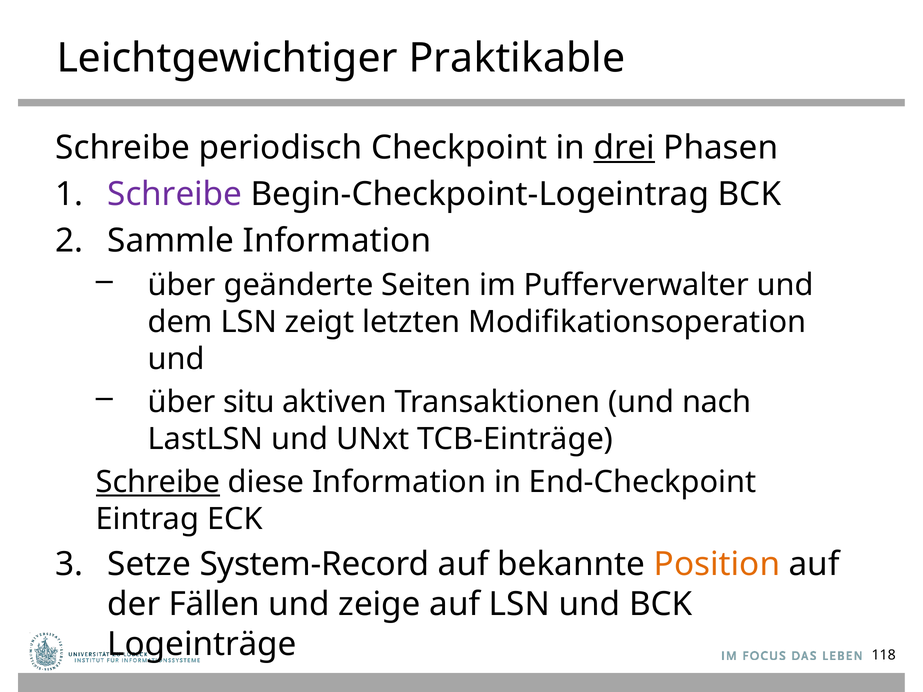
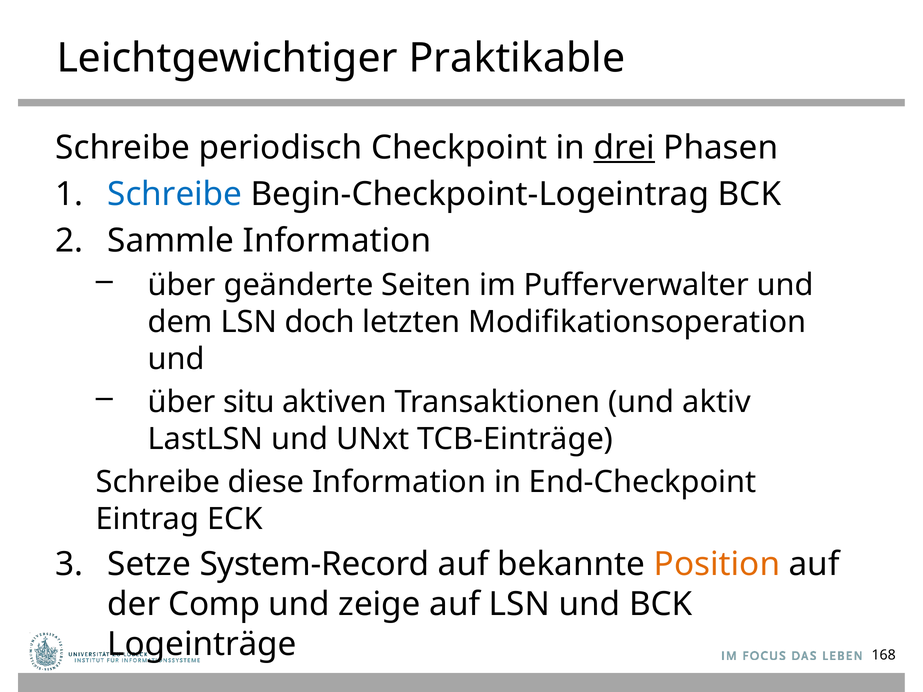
Schreibe at (175, 194) colour: purple -> blue
zeigt: zeigt -> doch
nach: nach -> aktiv
Schreibe at (158, 482) underline: present -> none
Fällen: Fällen -> Comp
118: 118 -> 168
